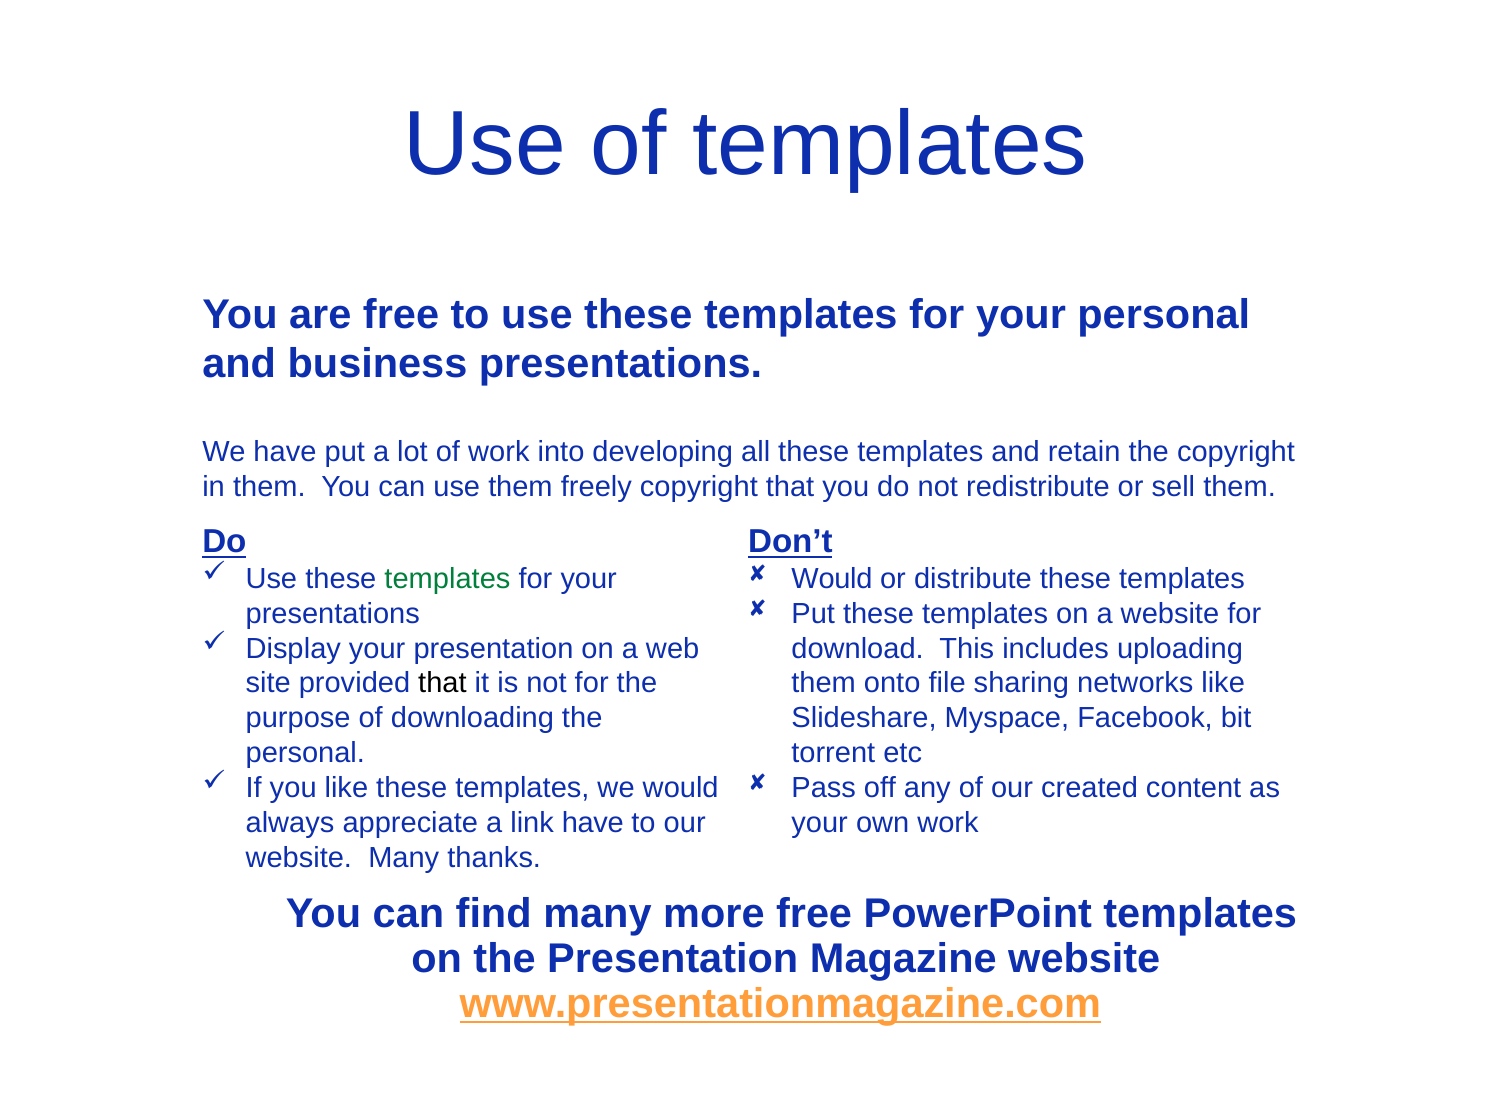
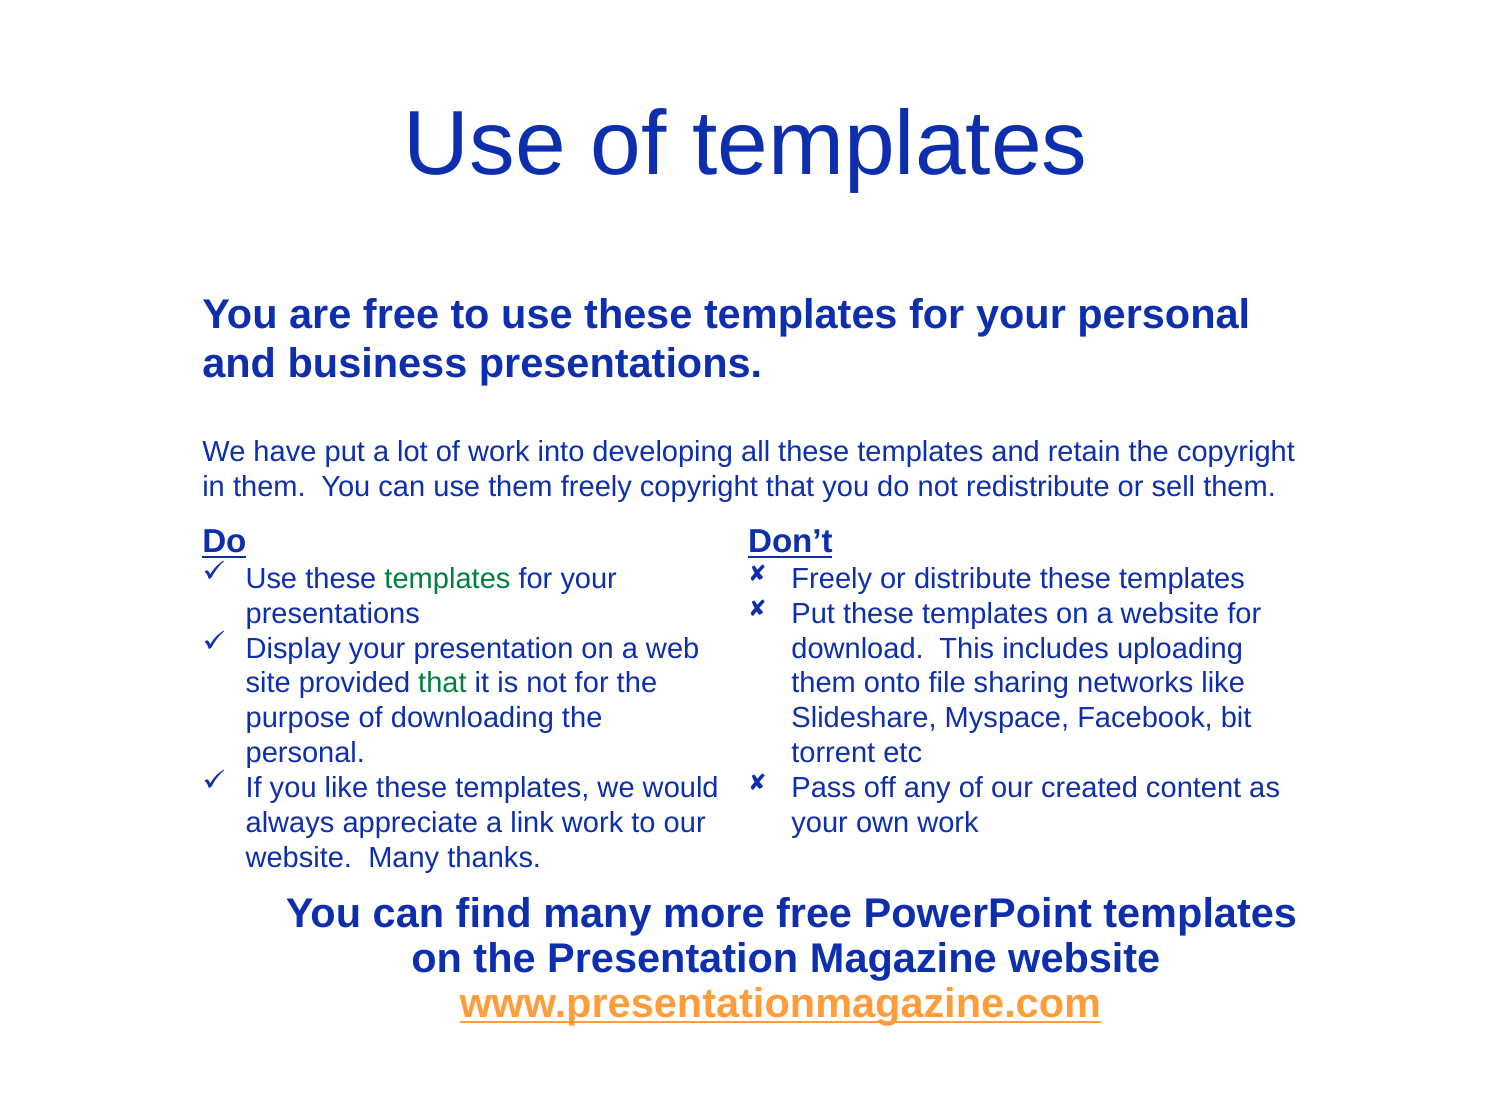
Would at (832, 579): Would -> Freely
that at (442, 683) colour: black -> green
link have: have -> work
